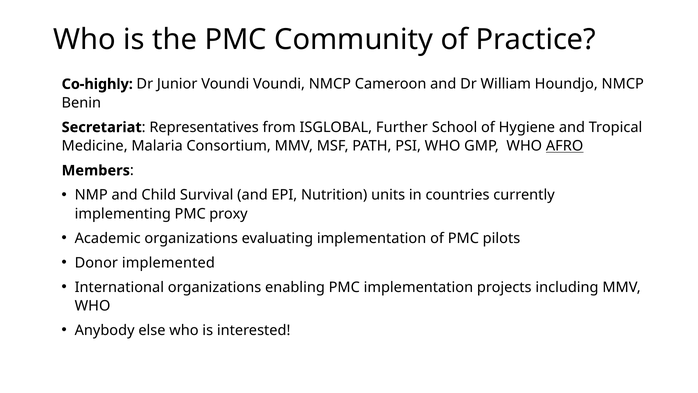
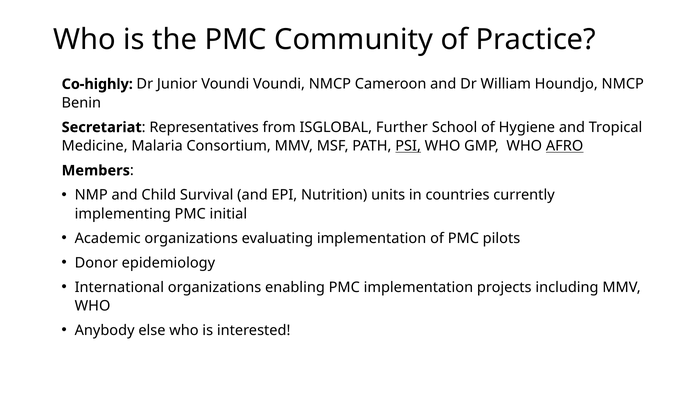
PSI underline: none -> present
proxy: proxy -> initial
implemented: implemented -> epidemiology
